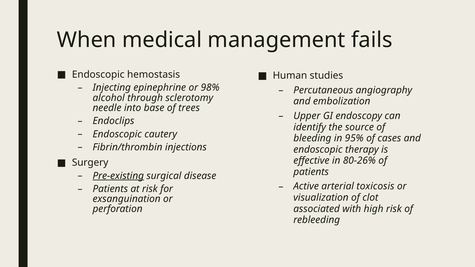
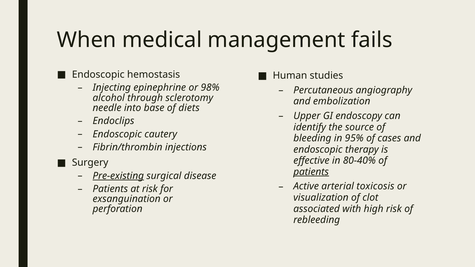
trees: trees -> diets
80-26%: 80-26% -> 80-40%
patients at (311, 172) underline: none -> present
